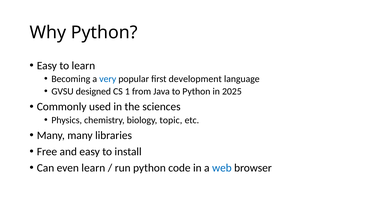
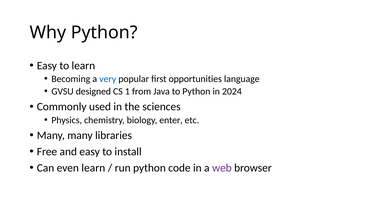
development: development -> opportunities
2025: 2025 -> 2024
topic: topic -> enter
web colour: blue -> purple
